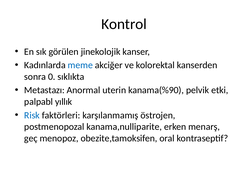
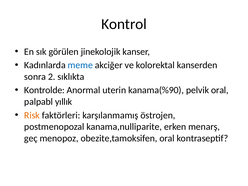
0: 0 -> 2
Metastazı: Metastazı -> Kontrolde
pelvik etki: etki -> oral
Risk colour: blue -> orange
